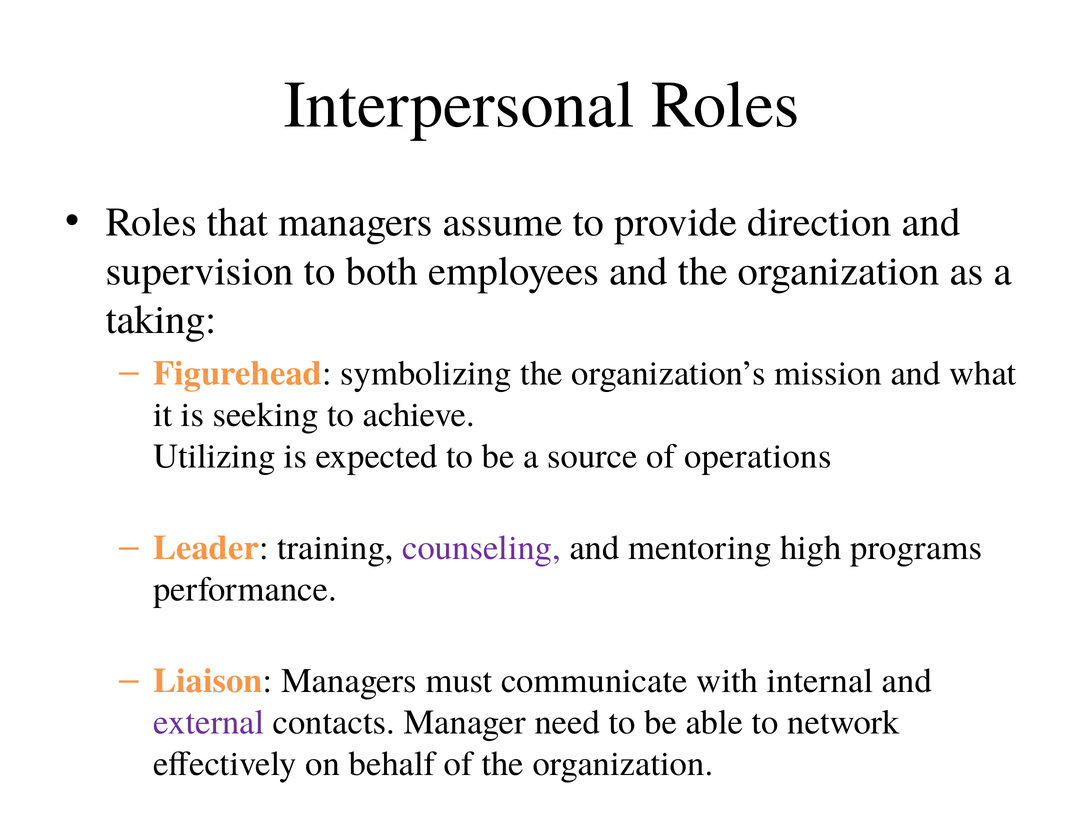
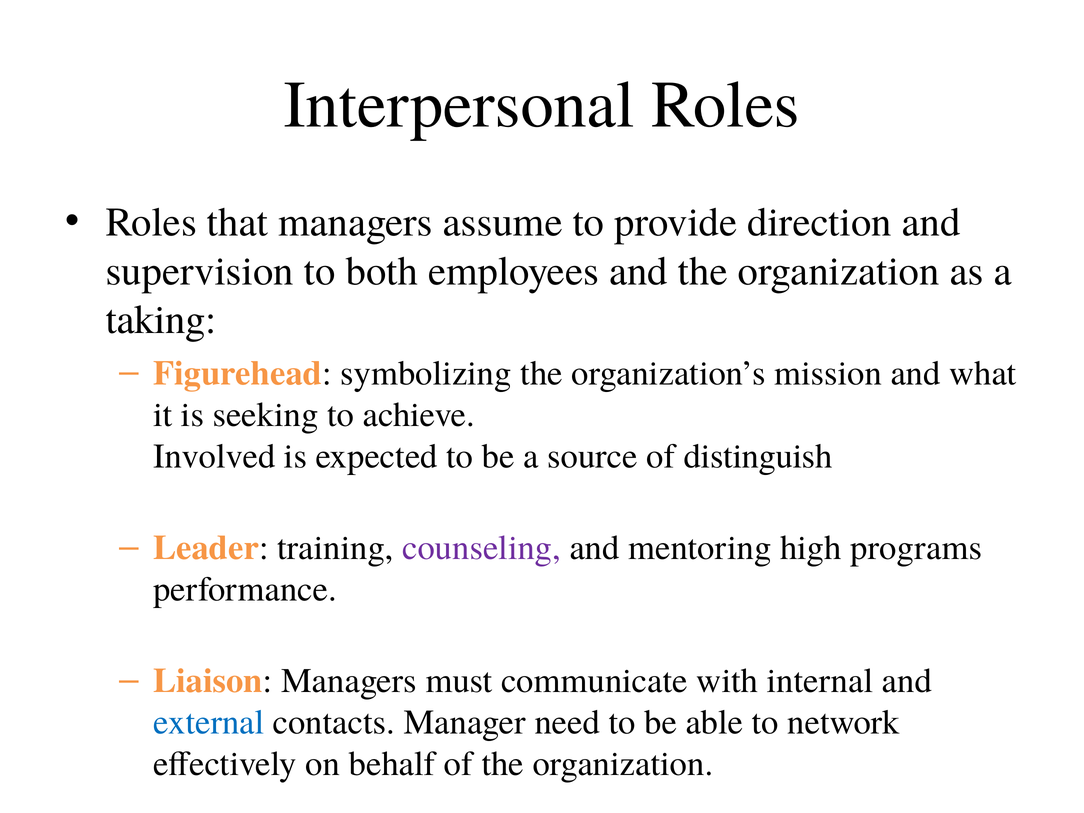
Utilizing: Utilizing -> Involved
operations: operations -> distinguish
external colour: purple -> blue
